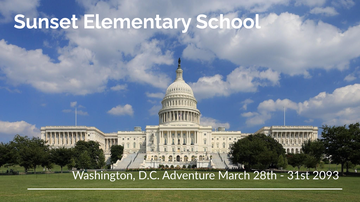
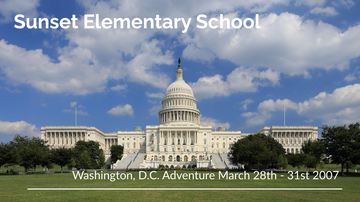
2093: 2093 -> 2007
